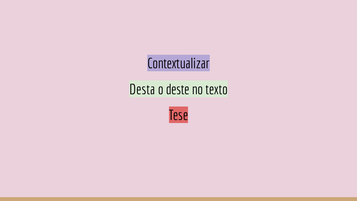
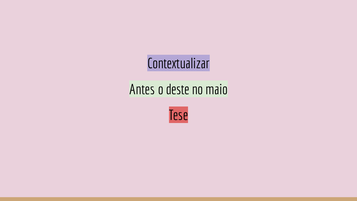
Desta: Desta -> Antes
texto: texto -> maio
